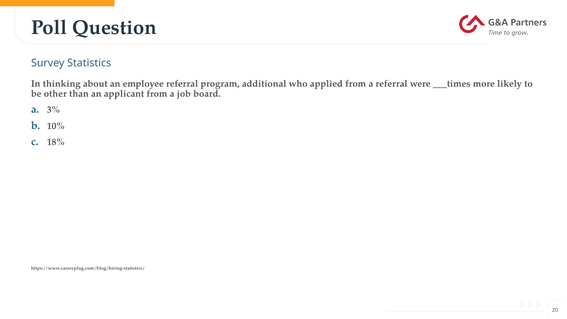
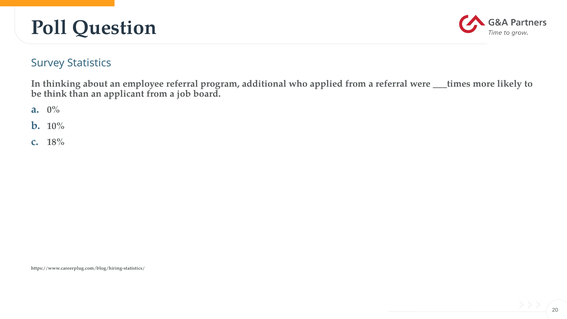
other: other -> think
3%: 3% -> 0%
